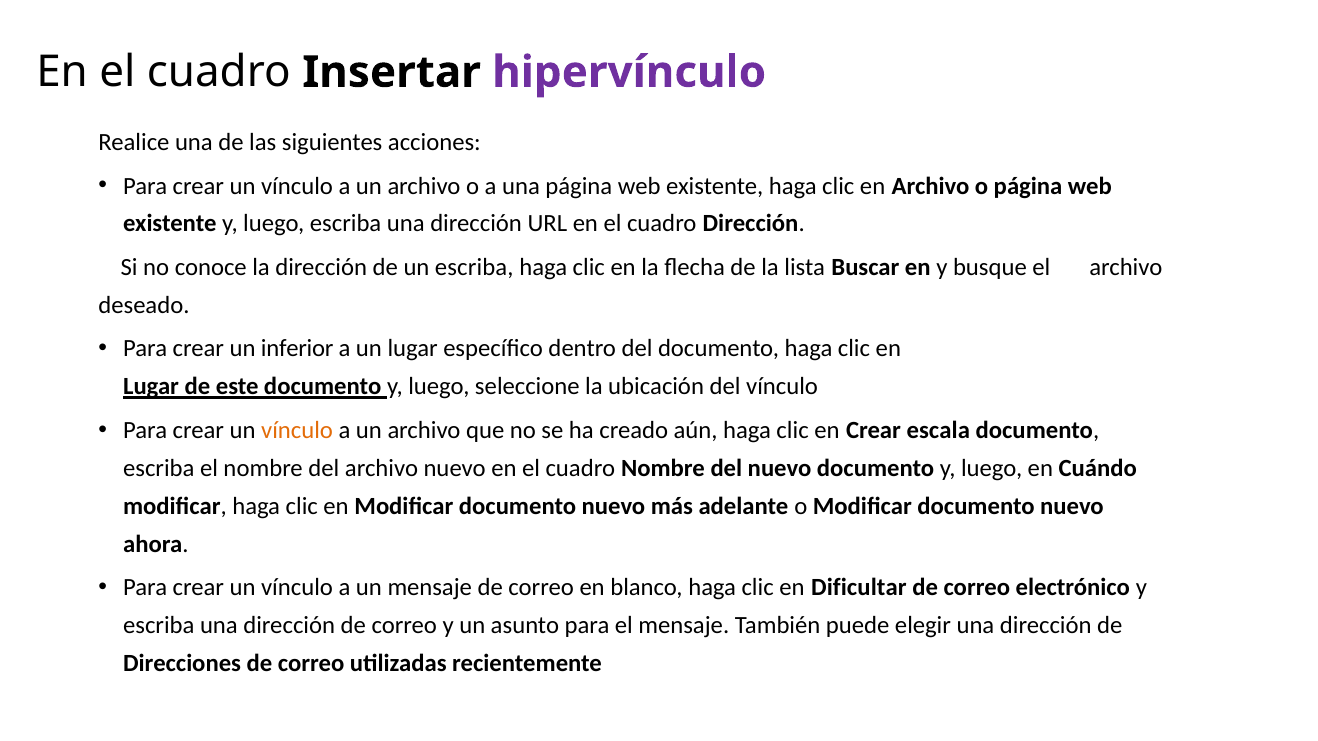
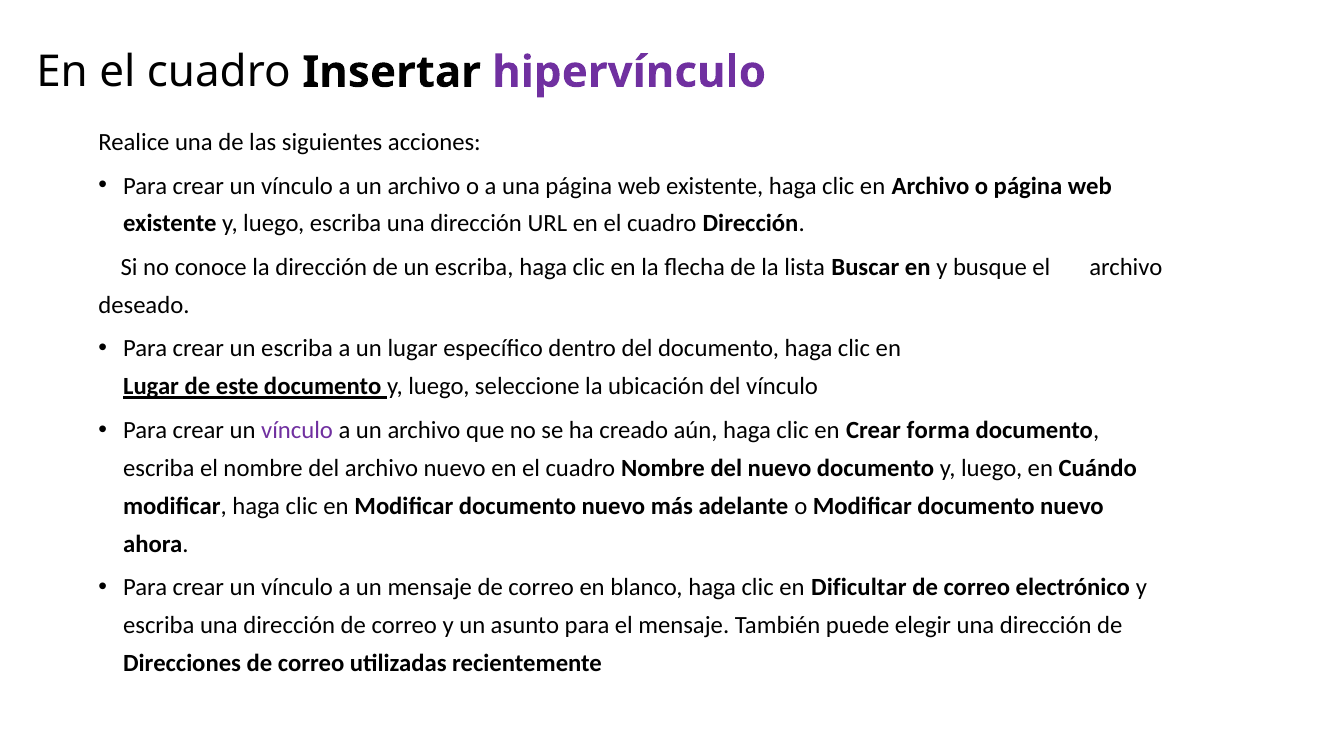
crear un inferior: inferior -> escriba
vínculo at (297, 431) colour: orange -> purple
escala: escala -> forma
